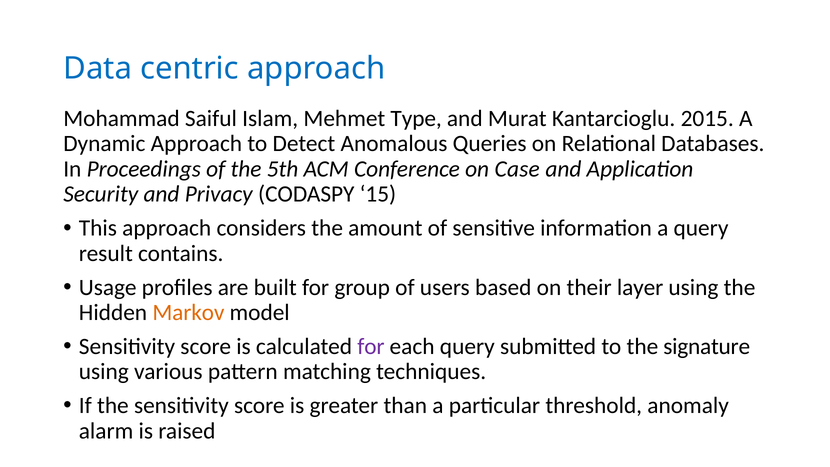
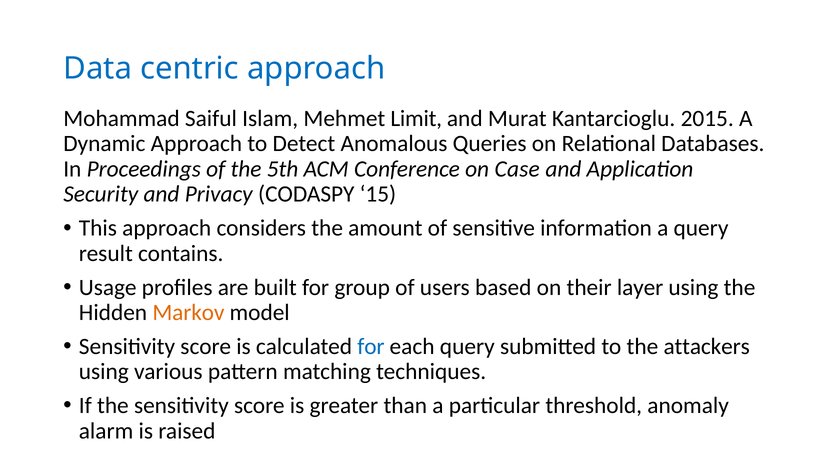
Type: Type -> Limit
for at (371, 346) colour: purple -> blue
signature: signature -> attackers
